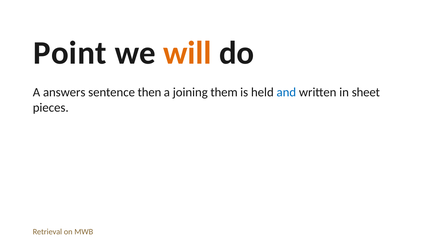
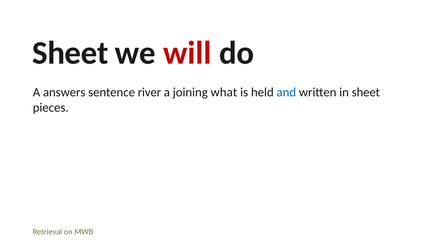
Point at (70, 53): Point -> Sheet
will colour: orange -> red
then: then -> river
them: them -> what
